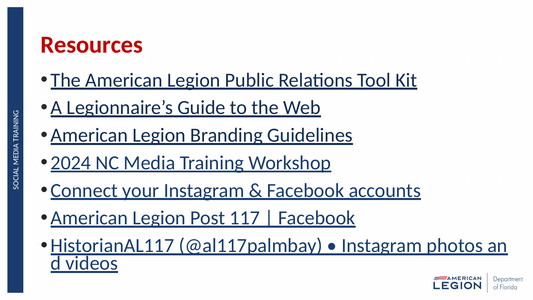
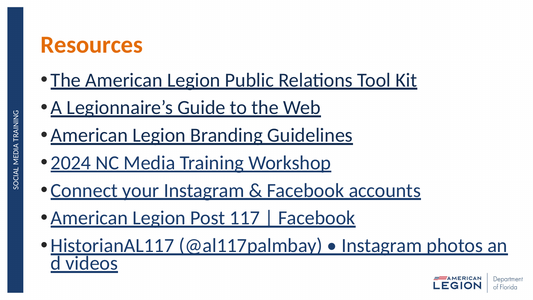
Resources colour: red -> orange
